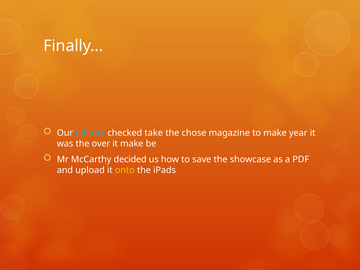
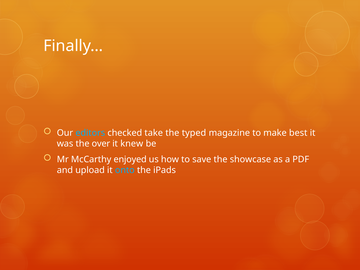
chose: chose -> typed
year: year -> best
it make: make -> knew
decided: decided -> enjoyed
onto colour: yellow -> light blue
